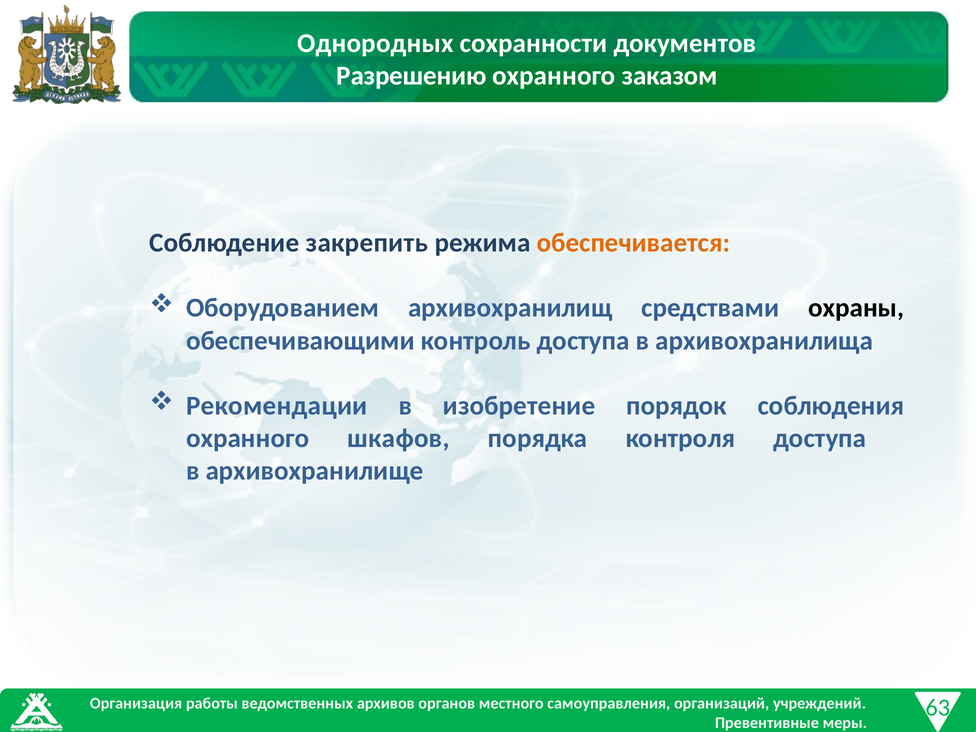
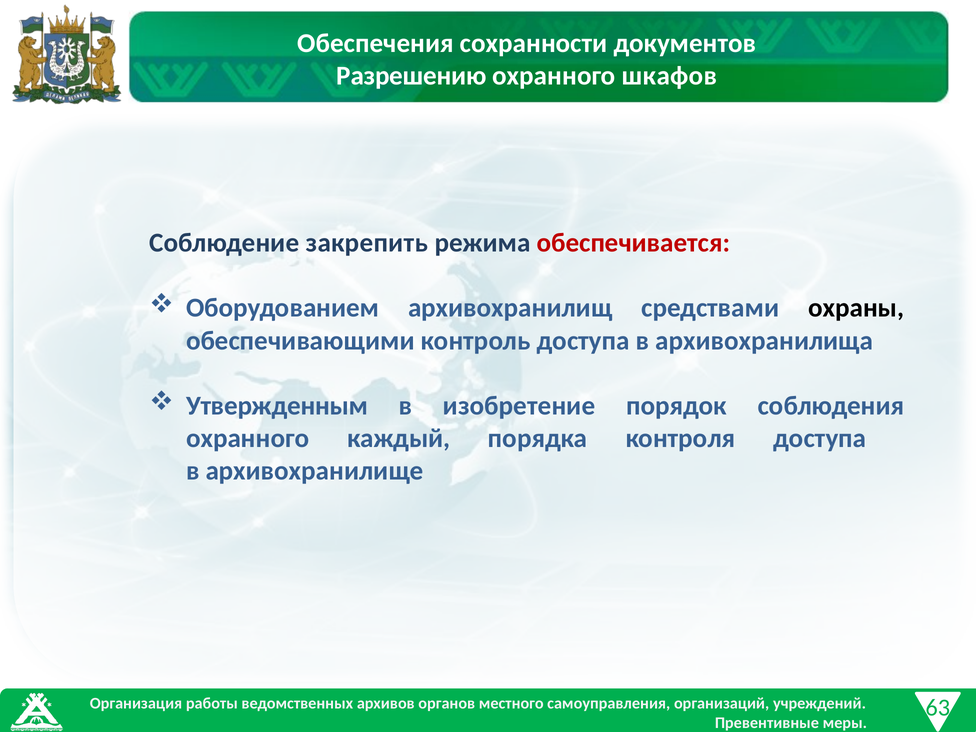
Однородных: Однородных -> Обеспечения
заказом: заказом -> шкафов
обеспечивается colour: orange -> red
Рекомендации: Рекомендации -> Утвержденным
шкафов: шкафов -> каждый
